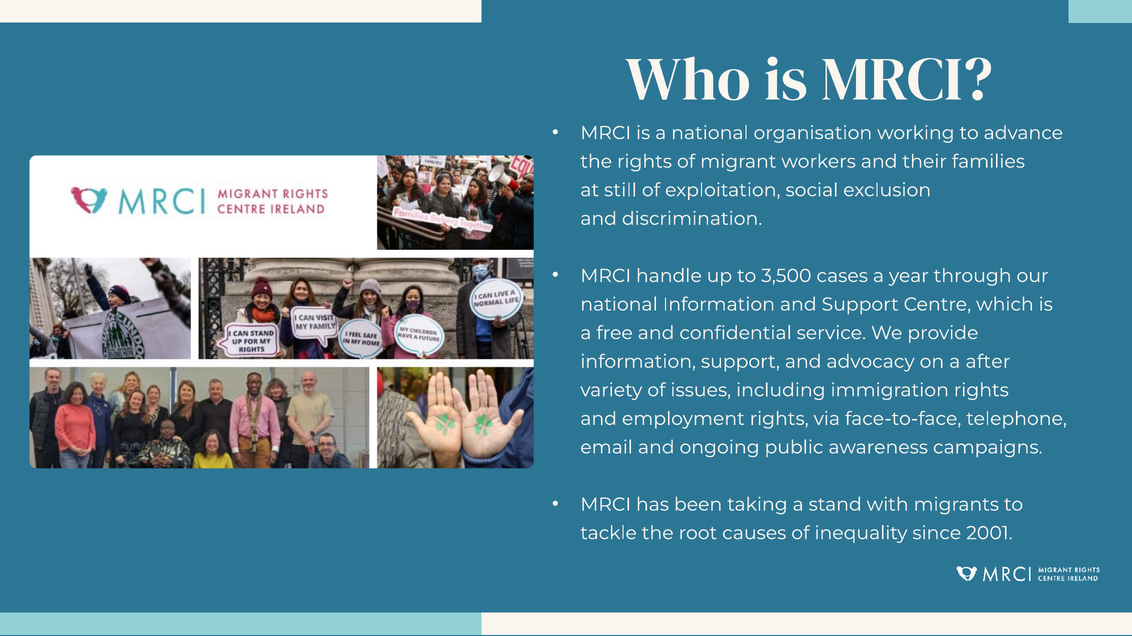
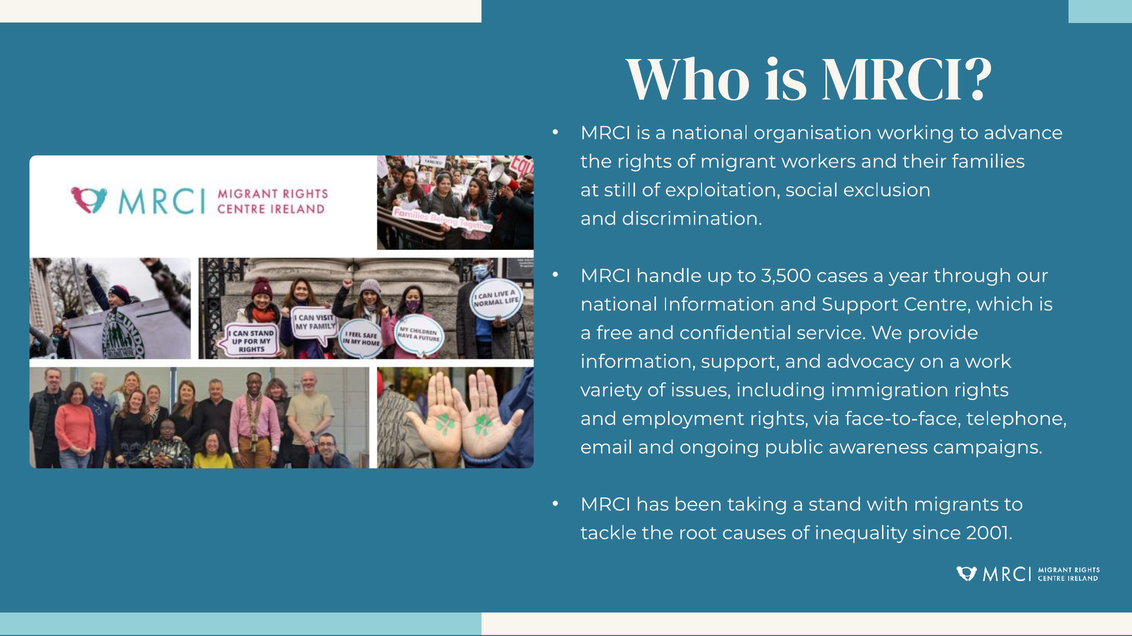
after: after -> work
